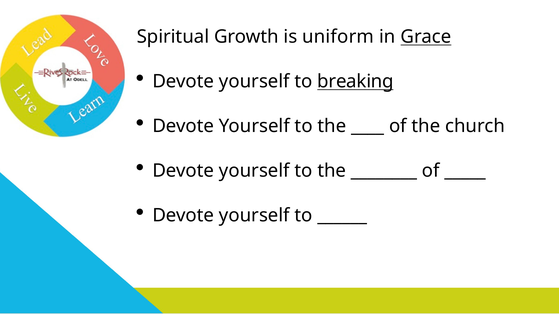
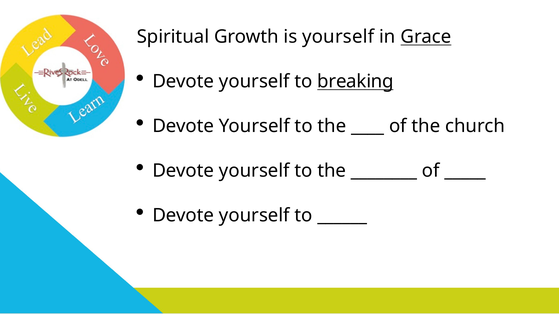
is uniform: uniform -> yourself
